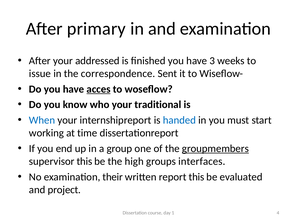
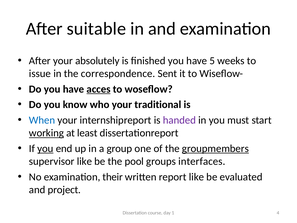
primary: primary -> suitable
addressed: addressed -> absolutely
3: 3 -> 5
handed colour: blue -> purple
working underline: none -> present
time: time -> least
you at (45, 148) underline: none -> present
supervisor this: this -> like
high: high -> pool
report this: this -> like
